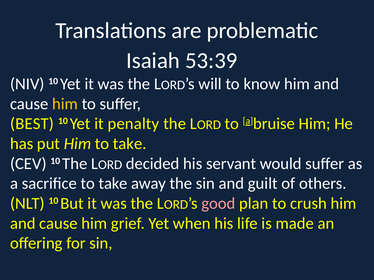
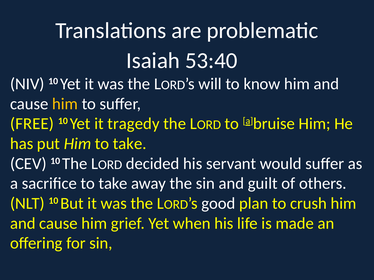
53:39: 53:39 -> 53:40
BEST: BEST -> FREE
penalty: penalty -> tragedy
good colour: pink -> white
